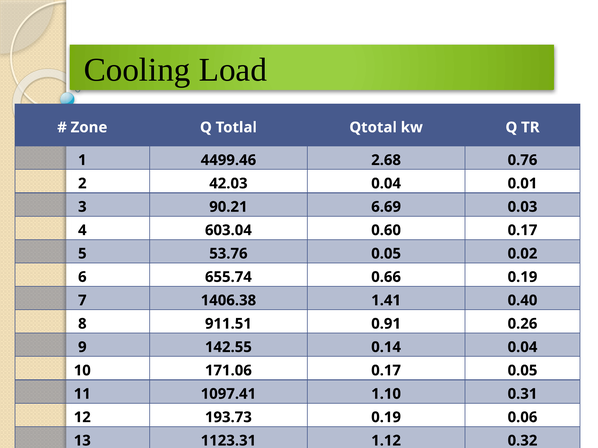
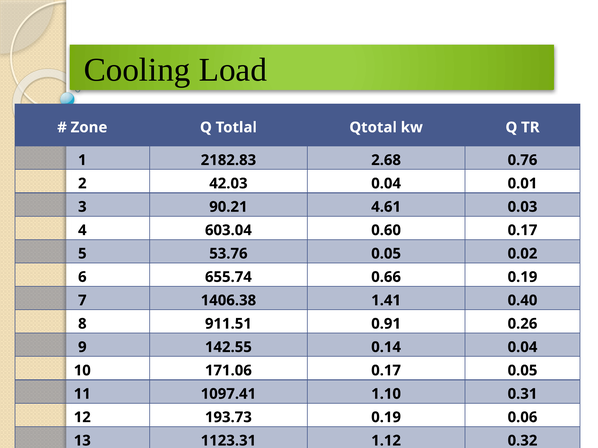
4499.46: 4499.46 -> 2182.83
6.69: 6.69 -> 4.61
